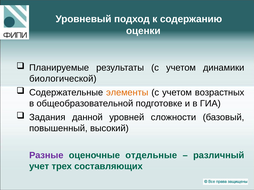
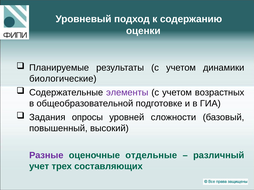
биологической: биологической -> биологические
элементы colour: orange -> purple
данной: данной -> опросы
